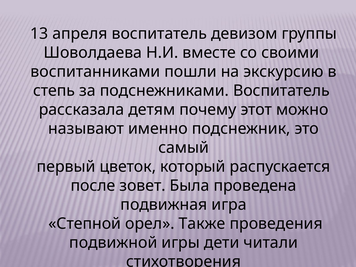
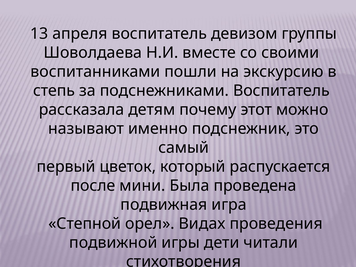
зовет: зовет -> мини
Также: Также -> Видах
